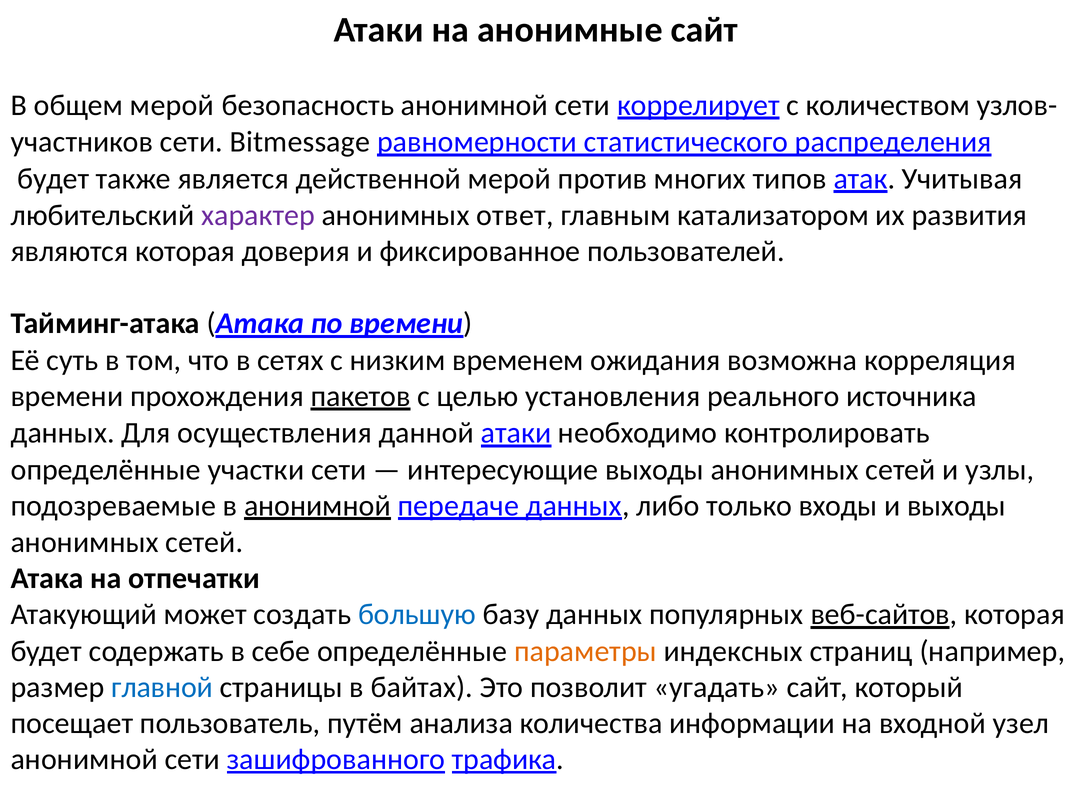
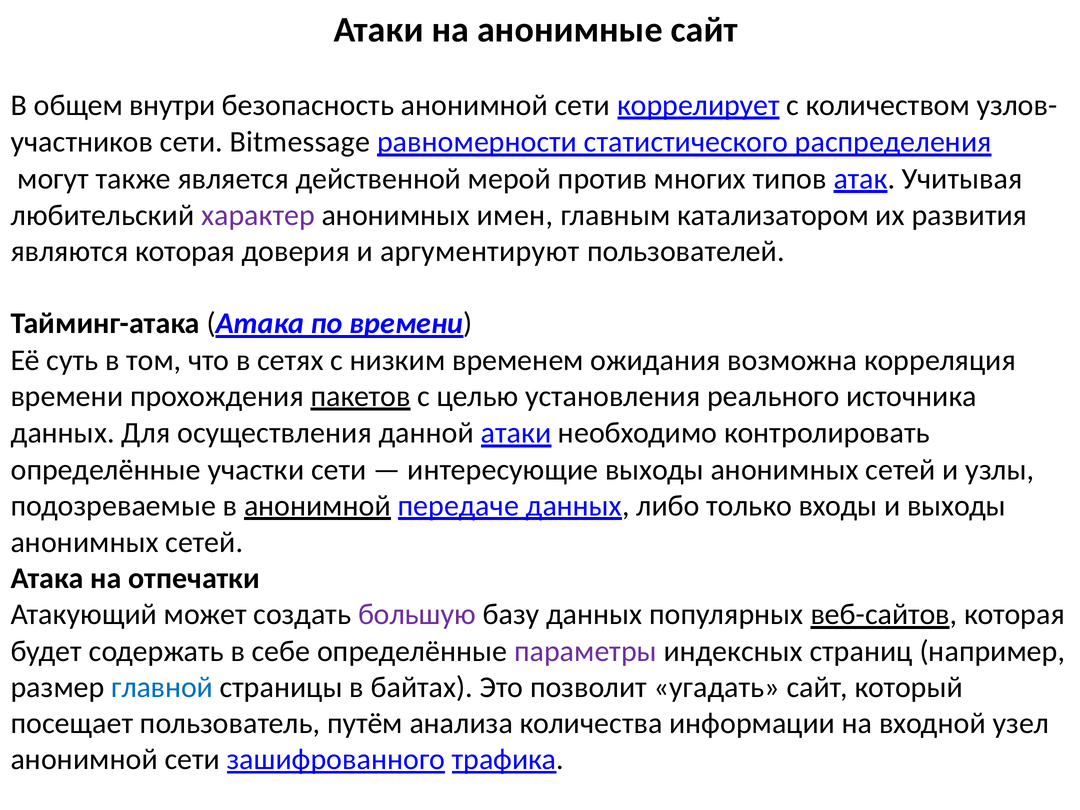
общем мерой: мерой -> внутри
будет at (53, 179): будет -> могут
ответ: ответ -> имен
фиксированное: фиксированное -> аргументируют
большую colour: blue -> purple
параметры colour: orange -> purple
